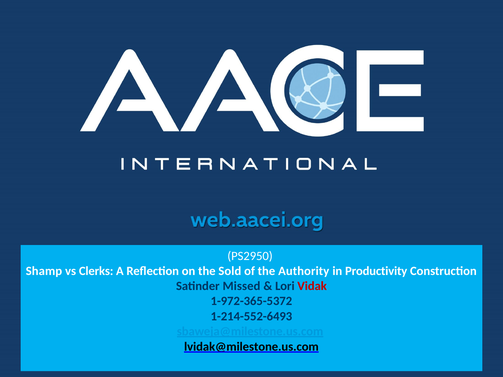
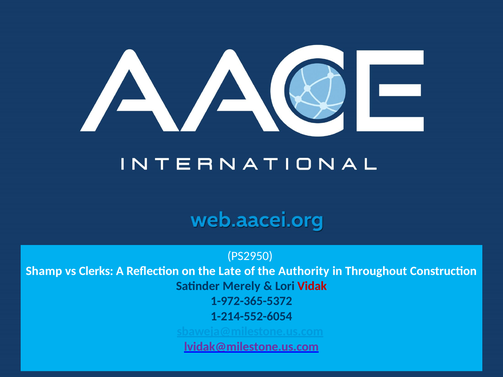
Sold: Sold -> Late
Productivity: Productivity -> Throughout
Missed: Missed -> Merely
1-214-552-6493: 1-214-552-6493 -> 1-214-552-6054
lvidak@milestone.us.com colour: black -> purple
